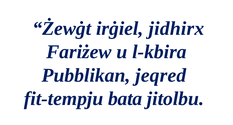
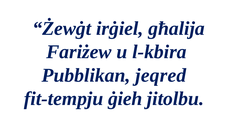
jidhirx: jidhirx -> għalija
bata: bata -> ġieh
